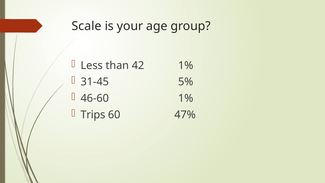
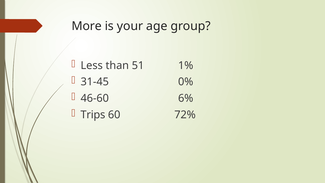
Scale: Scale -> More
42: 42 -> 51
5%: 5% -> 0%
46-60 1%: 1% -> 6%
47%: 47% -> 72%
